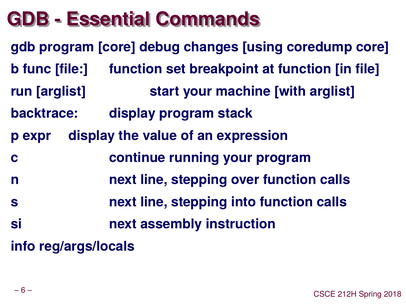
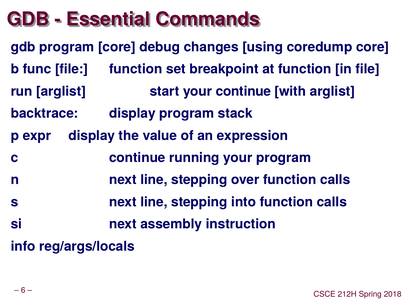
your machine: machine -> continue
